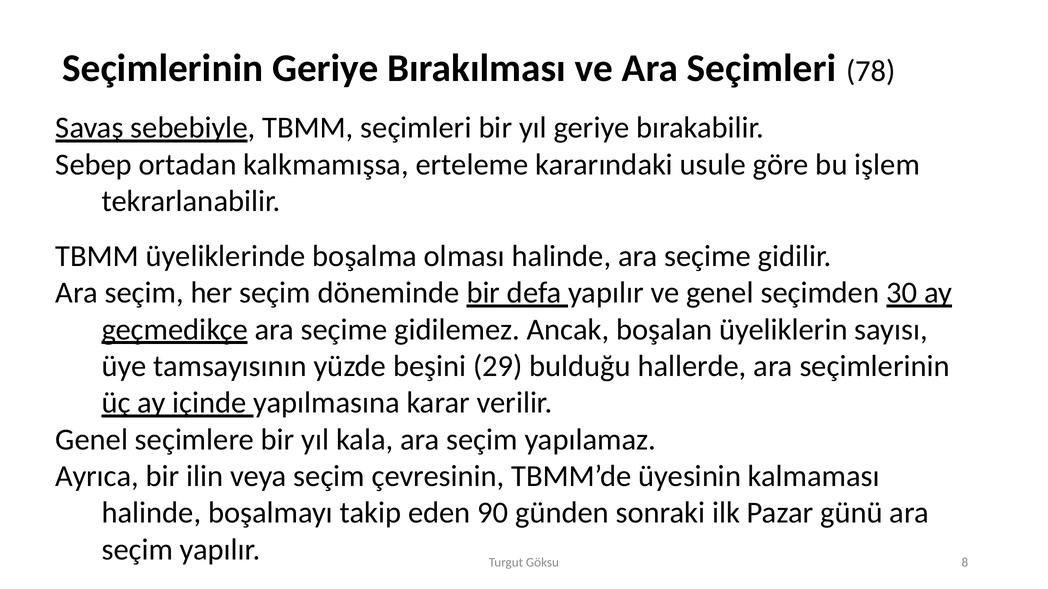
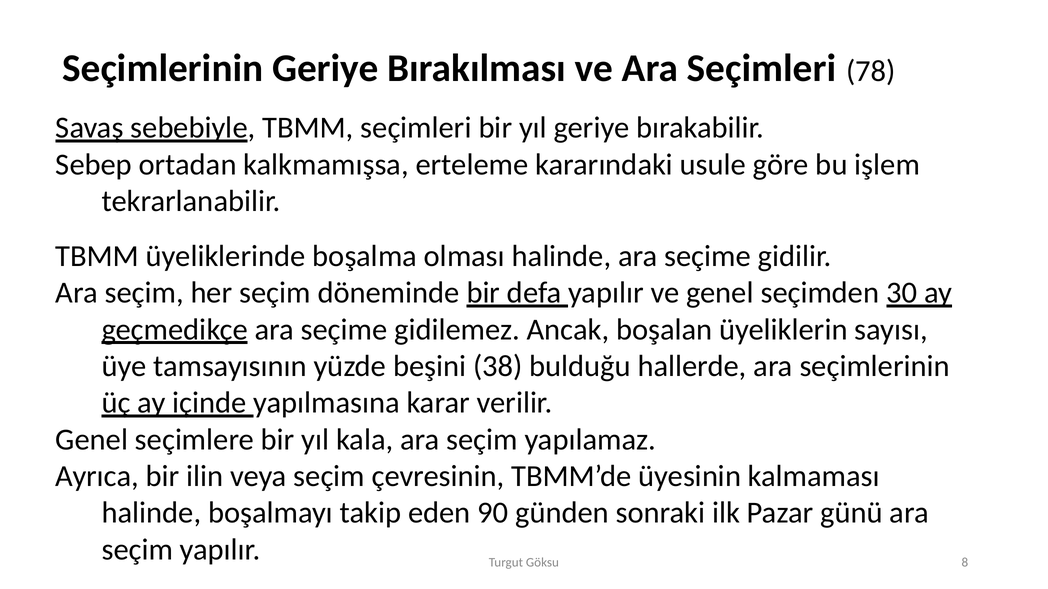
29: 29 -> 38
